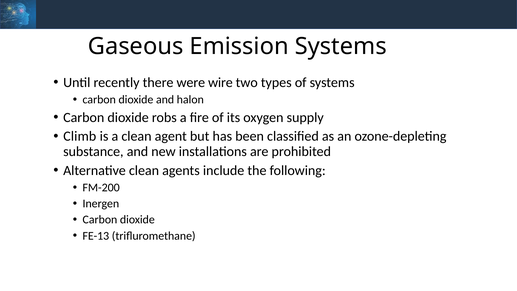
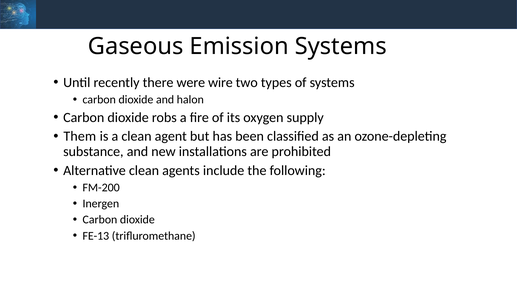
Climb: Climb -> Them
